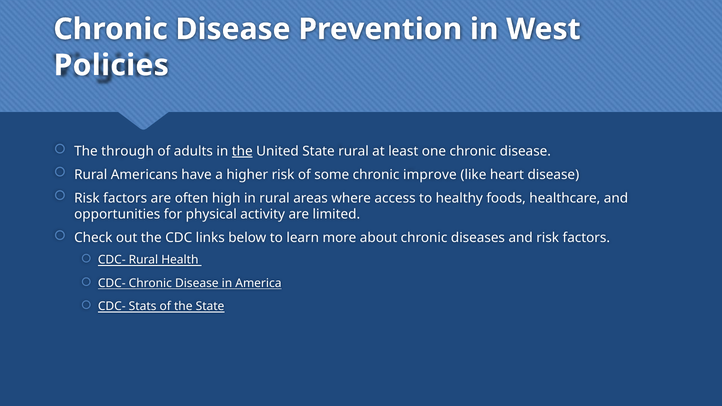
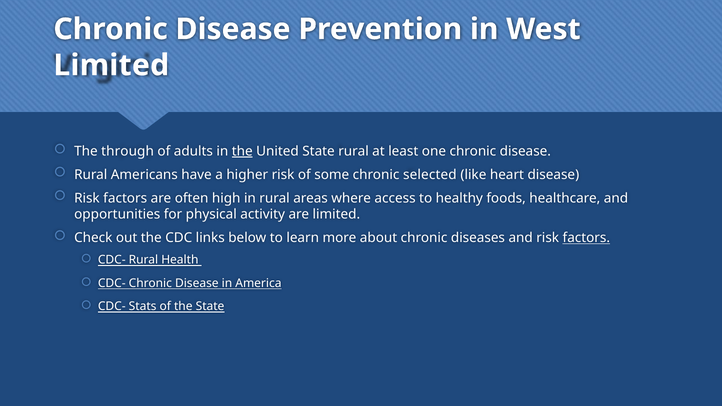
Policies at (111, 65): Policies -> Limited
improve: improve -> selected
factors at (586, 238) underline: none -> present
